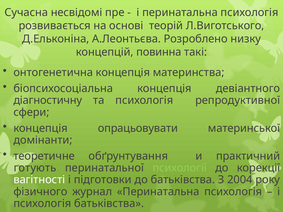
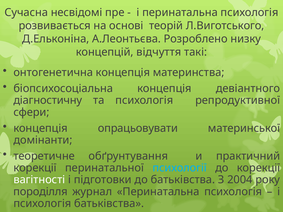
повинна: повинна -> відчуття
готують at (35, 168): готують -> корекції
психології colour: light green -> light blue
фізичного: фізичного -> породілля
